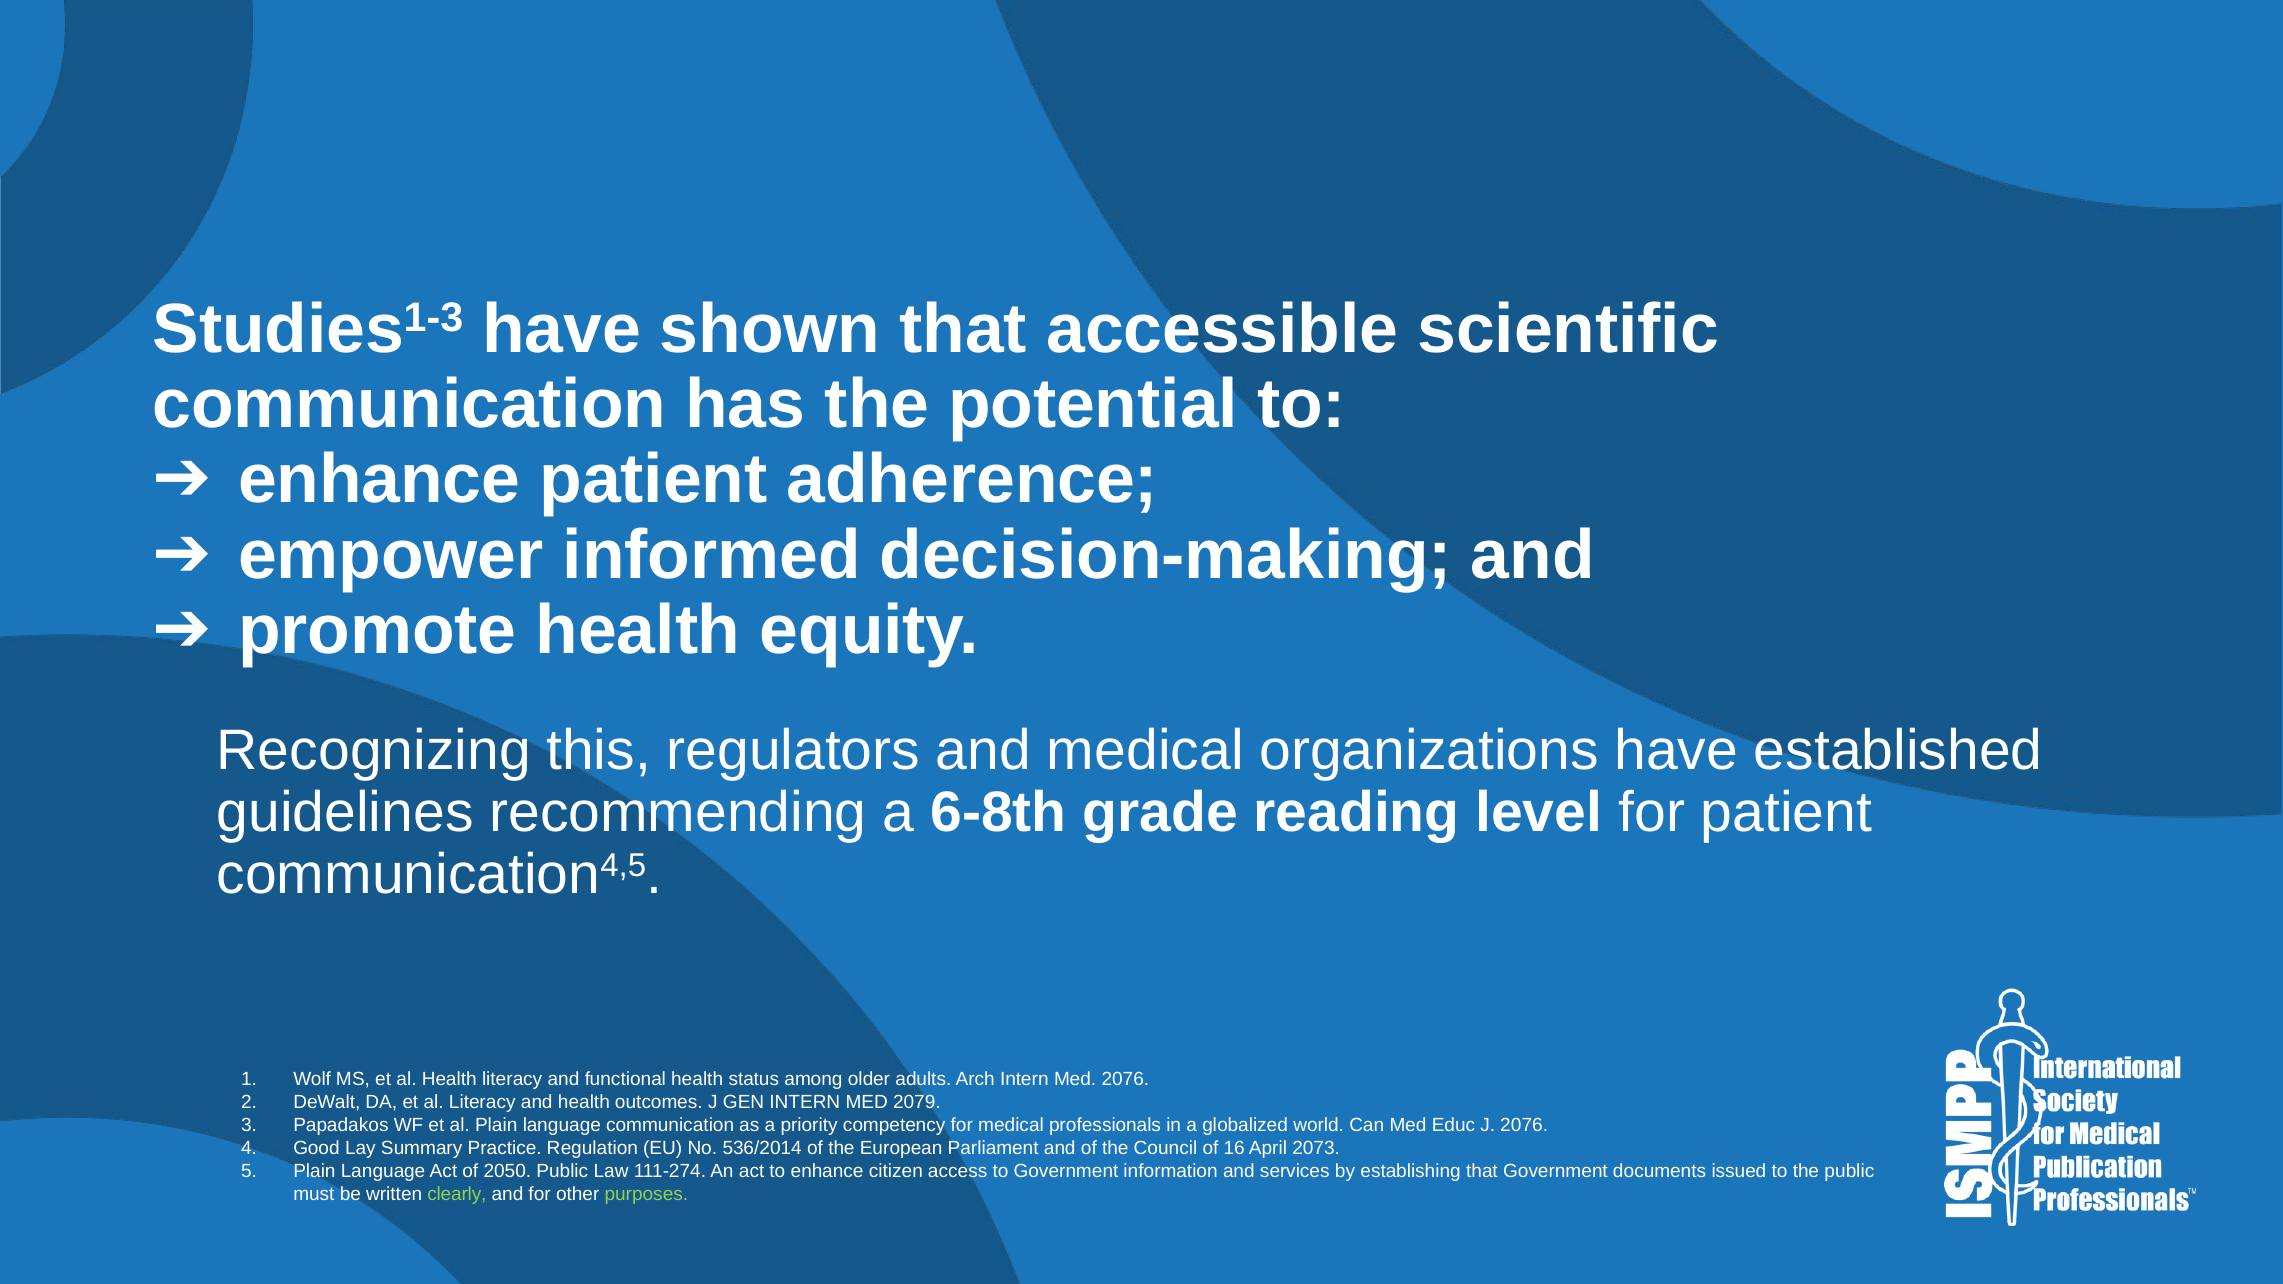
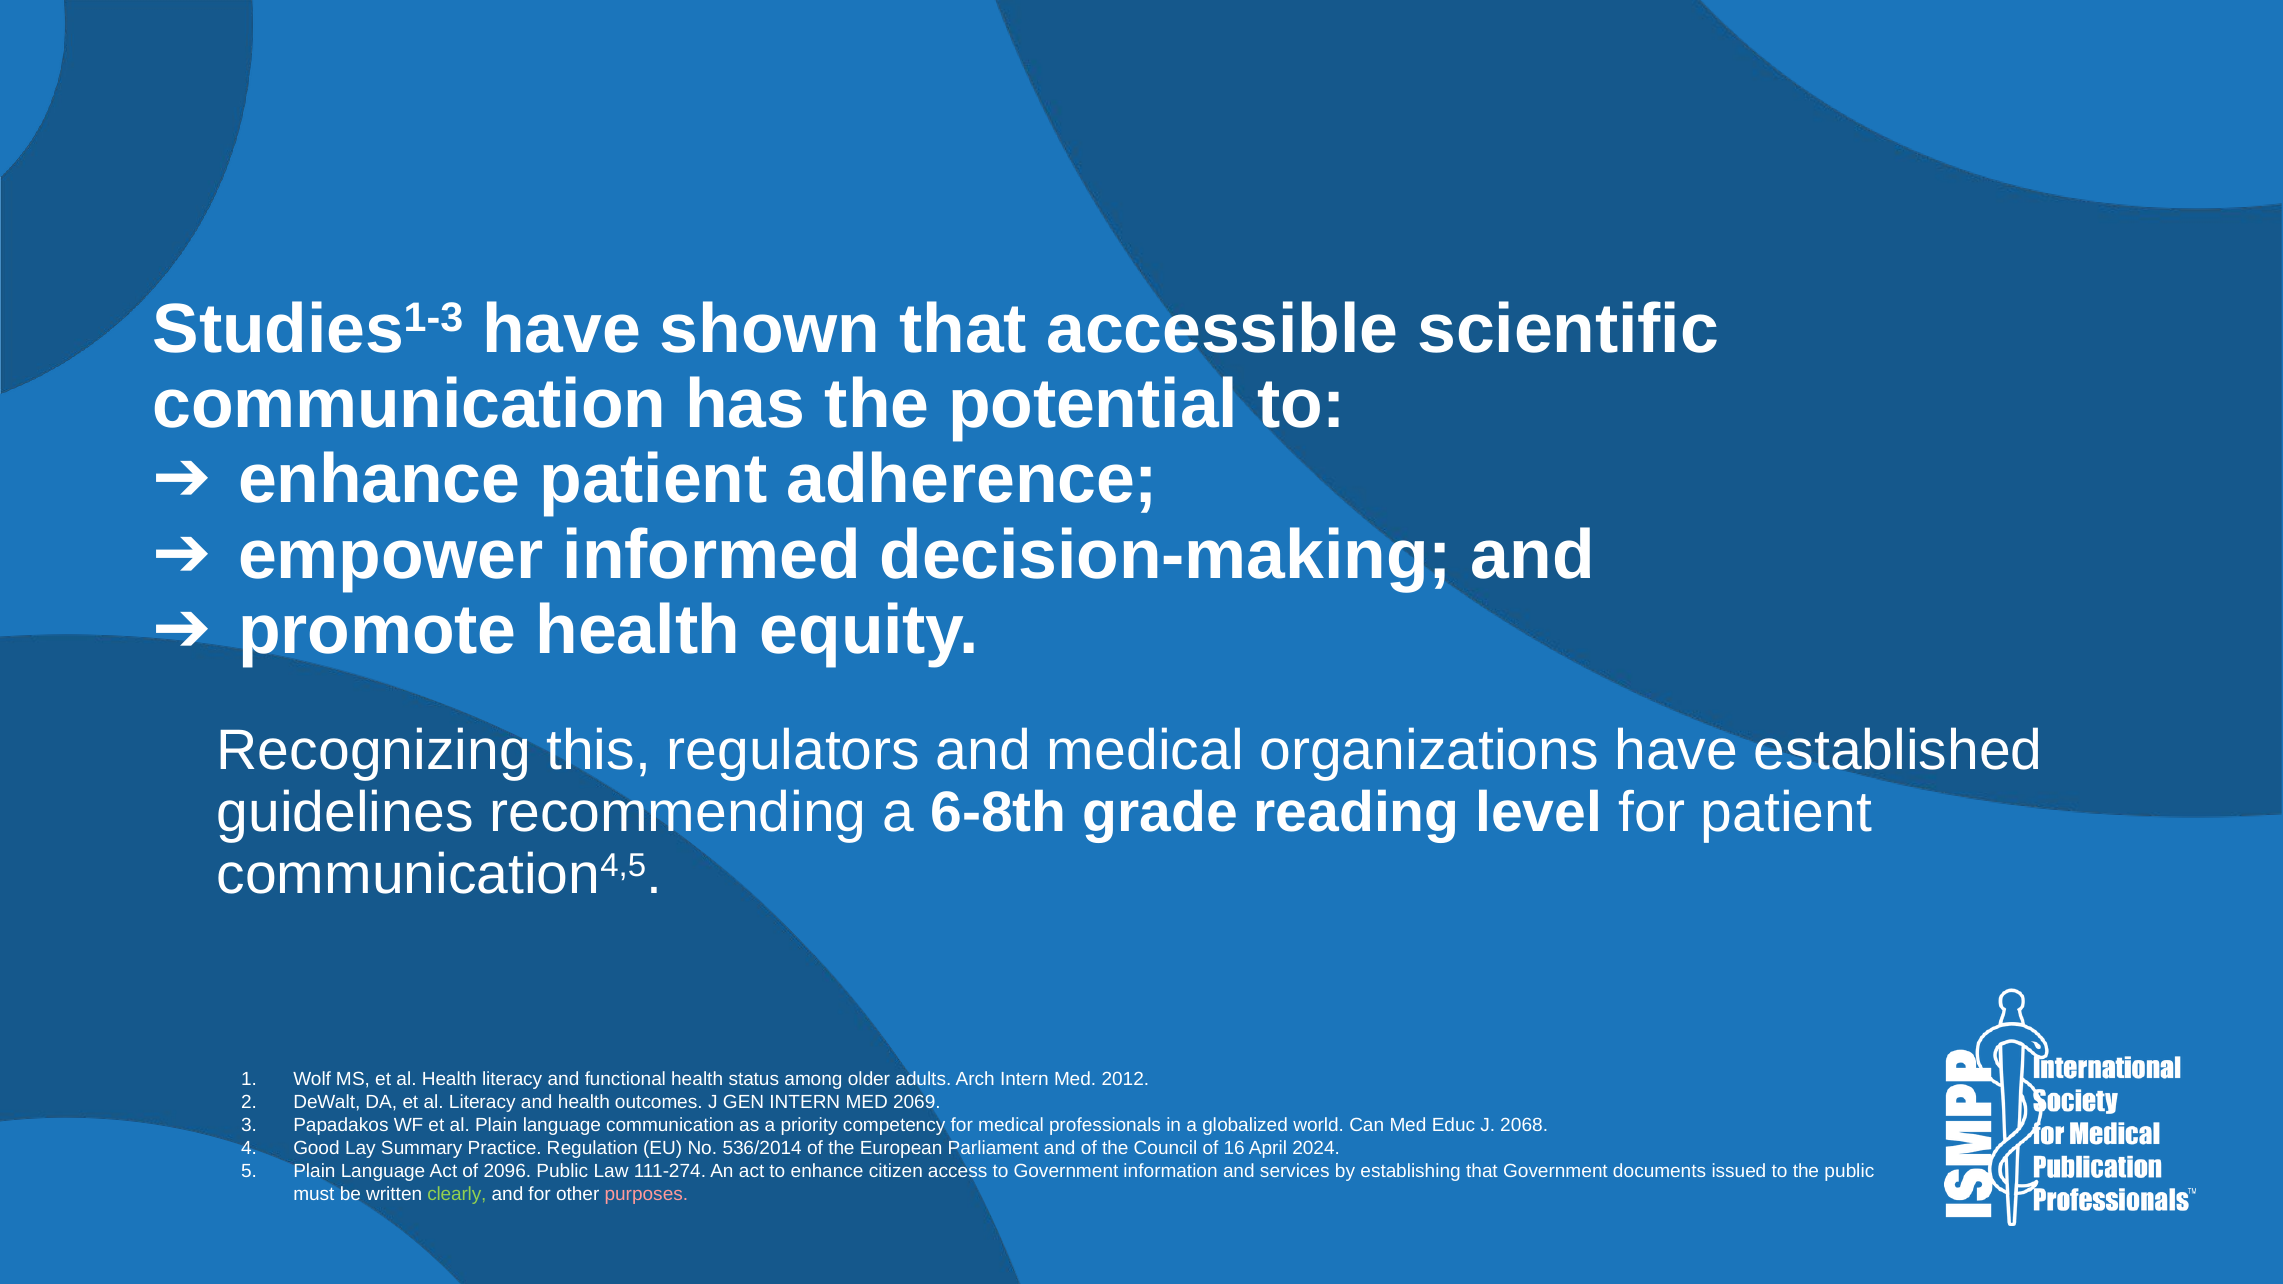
Med 2076: 2076 -> 2012
2079: 2079 -> 2069
J 2076: 2076 -> 2068
2073: 2073 -> 2024
2050: 2050 -> 2096
purposes colour: light green -> pink
